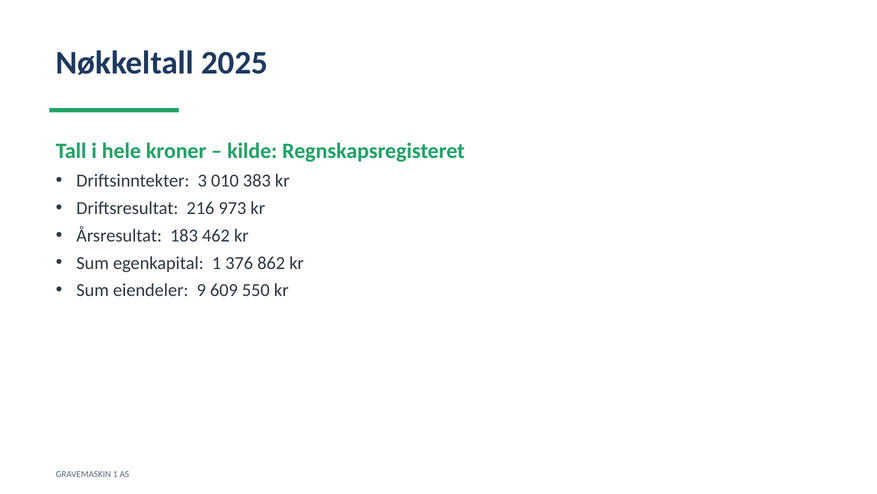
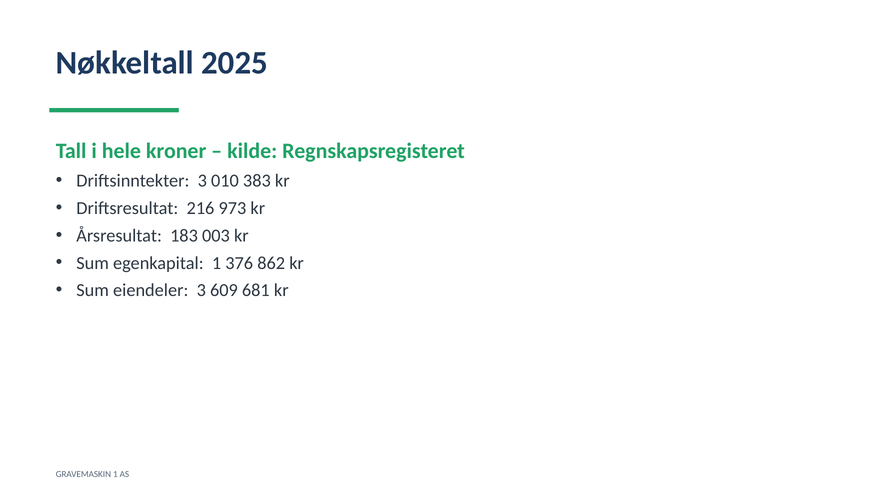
462: 462 -> 003
eiendeler 9: 9 -> 3
550: 550 -> 681
